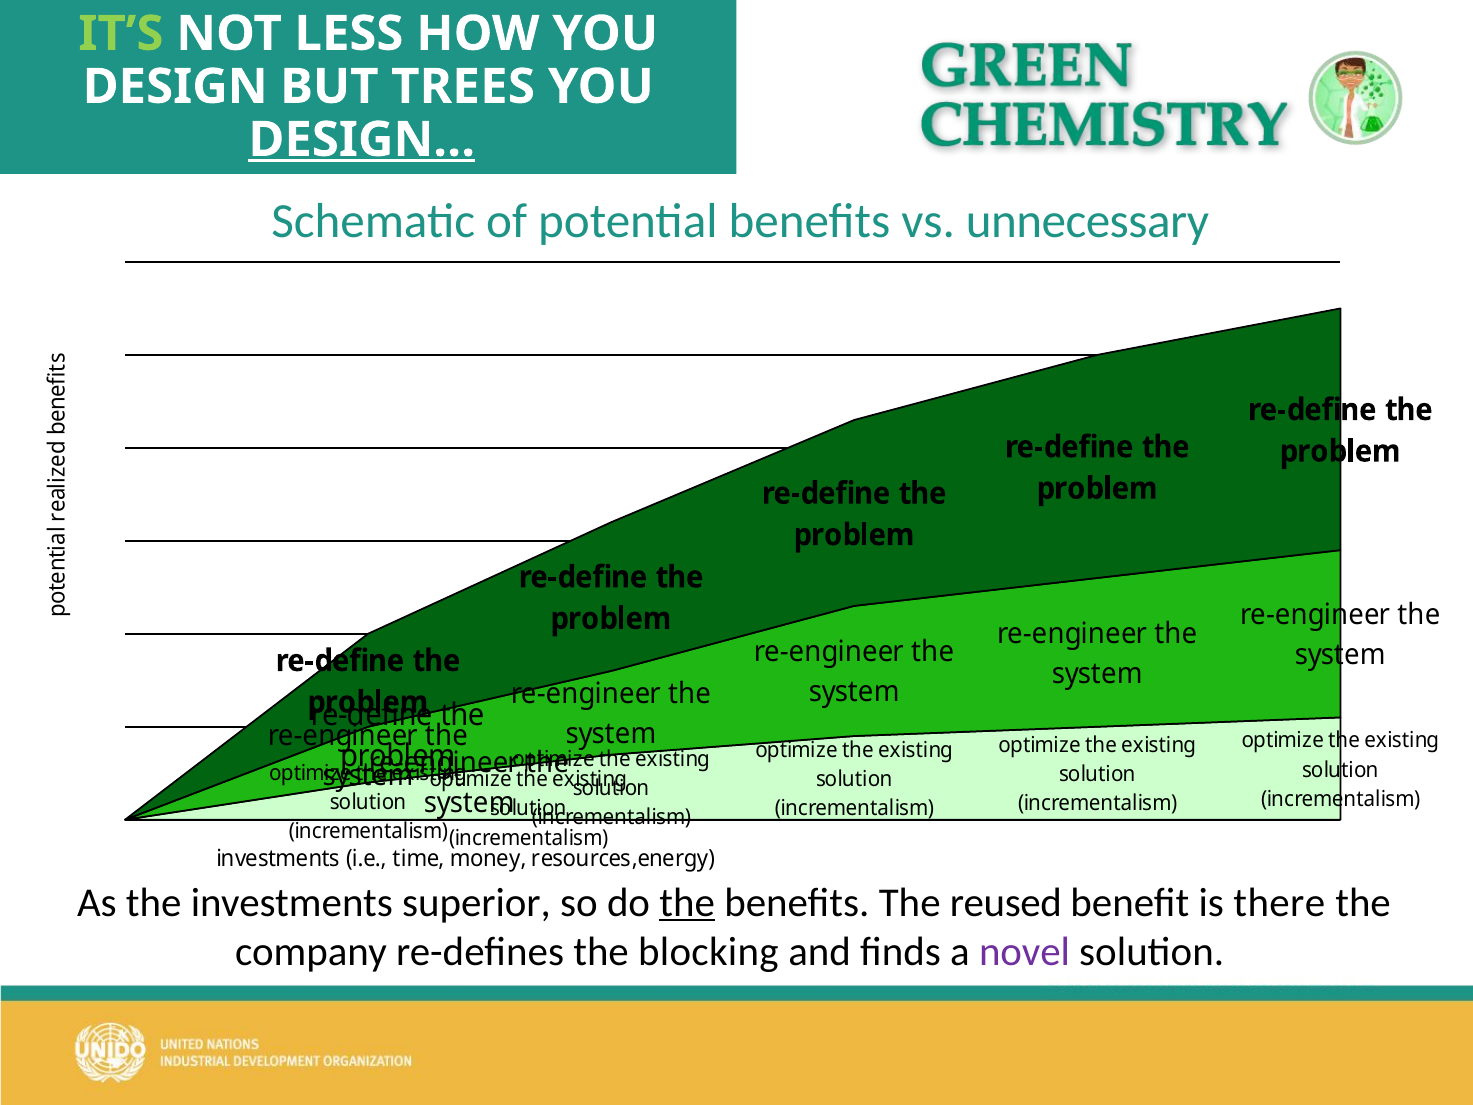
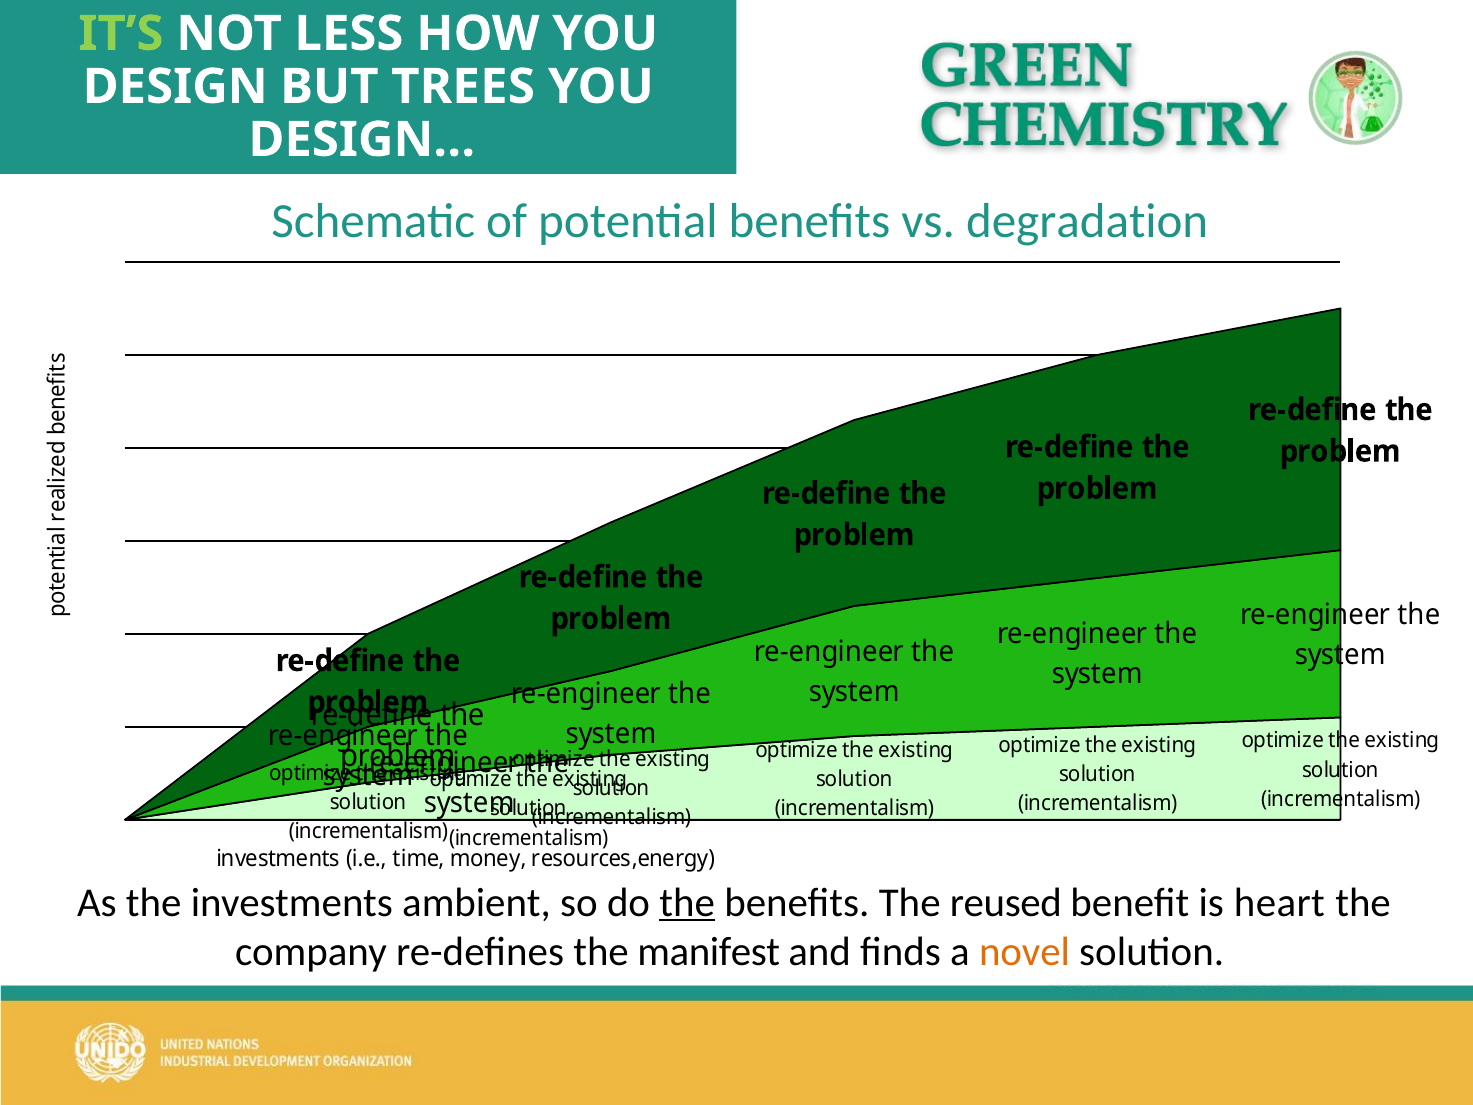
DESIGN… underline: present -> none
unnecessary: unnecessary -> degradation
superior: superior -> ambient
there: there -> heart
blocking: blocking -> manifest
novel colour: purple -> orange
